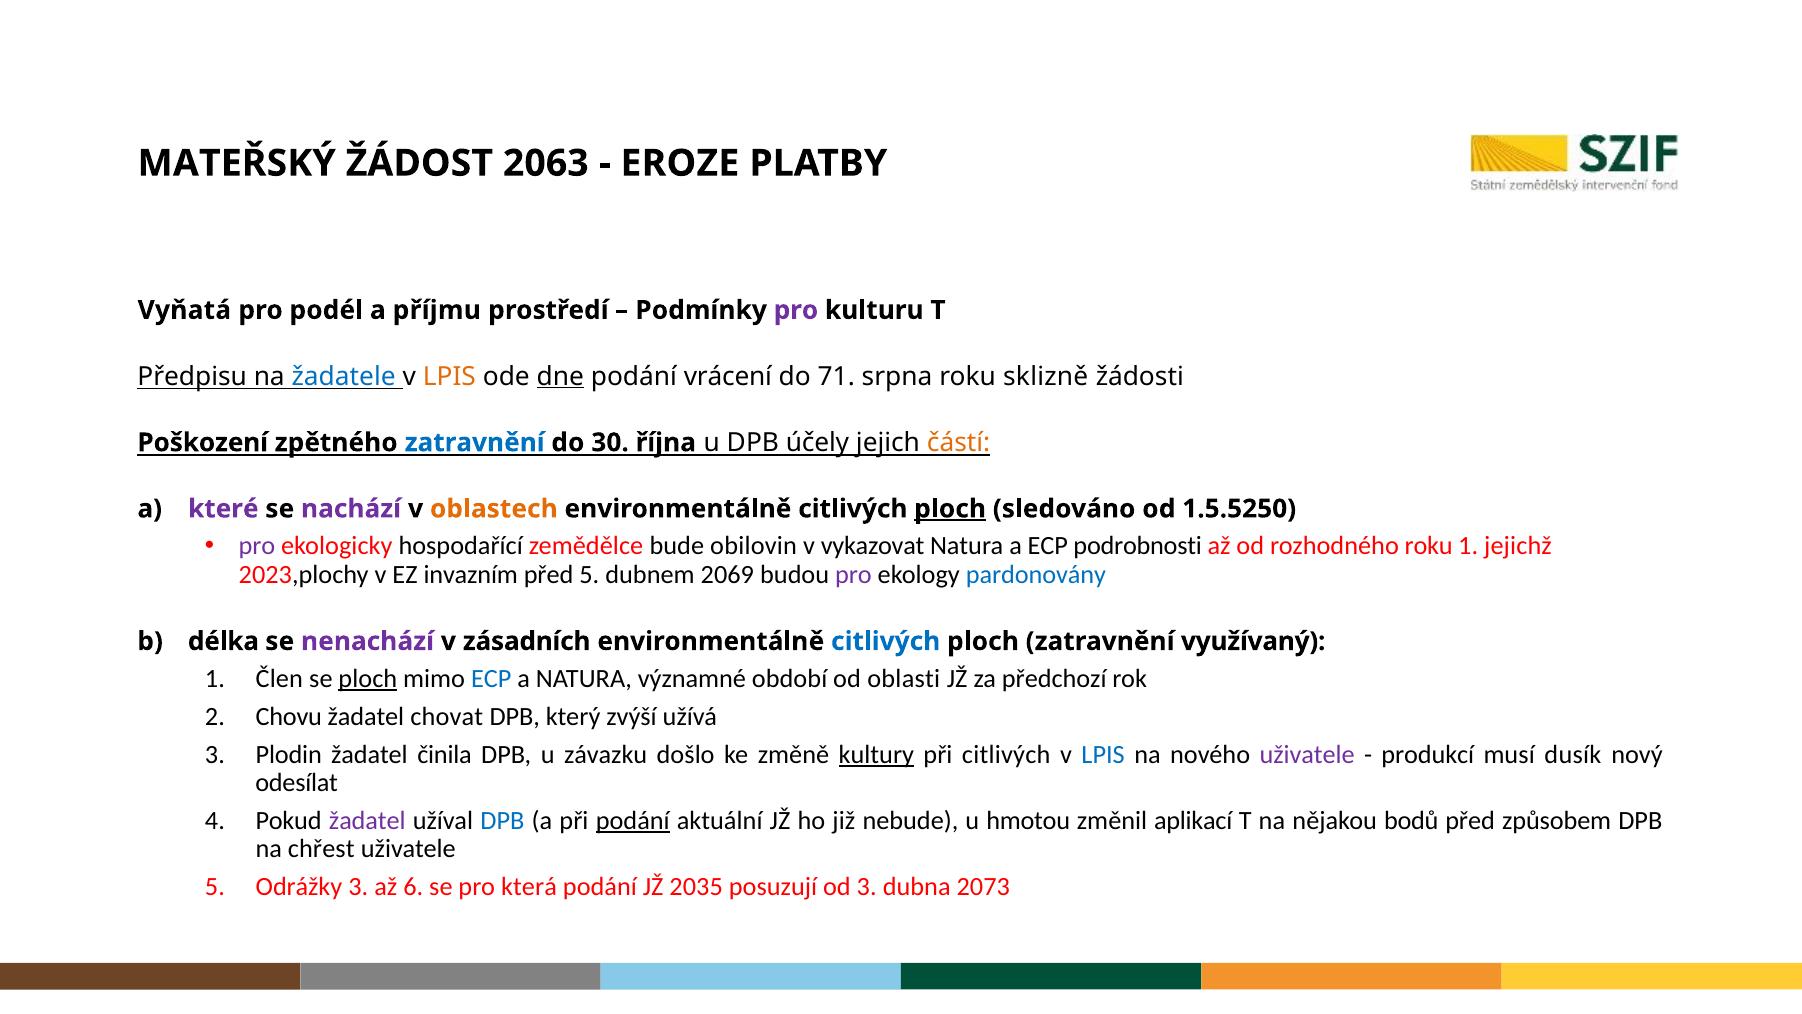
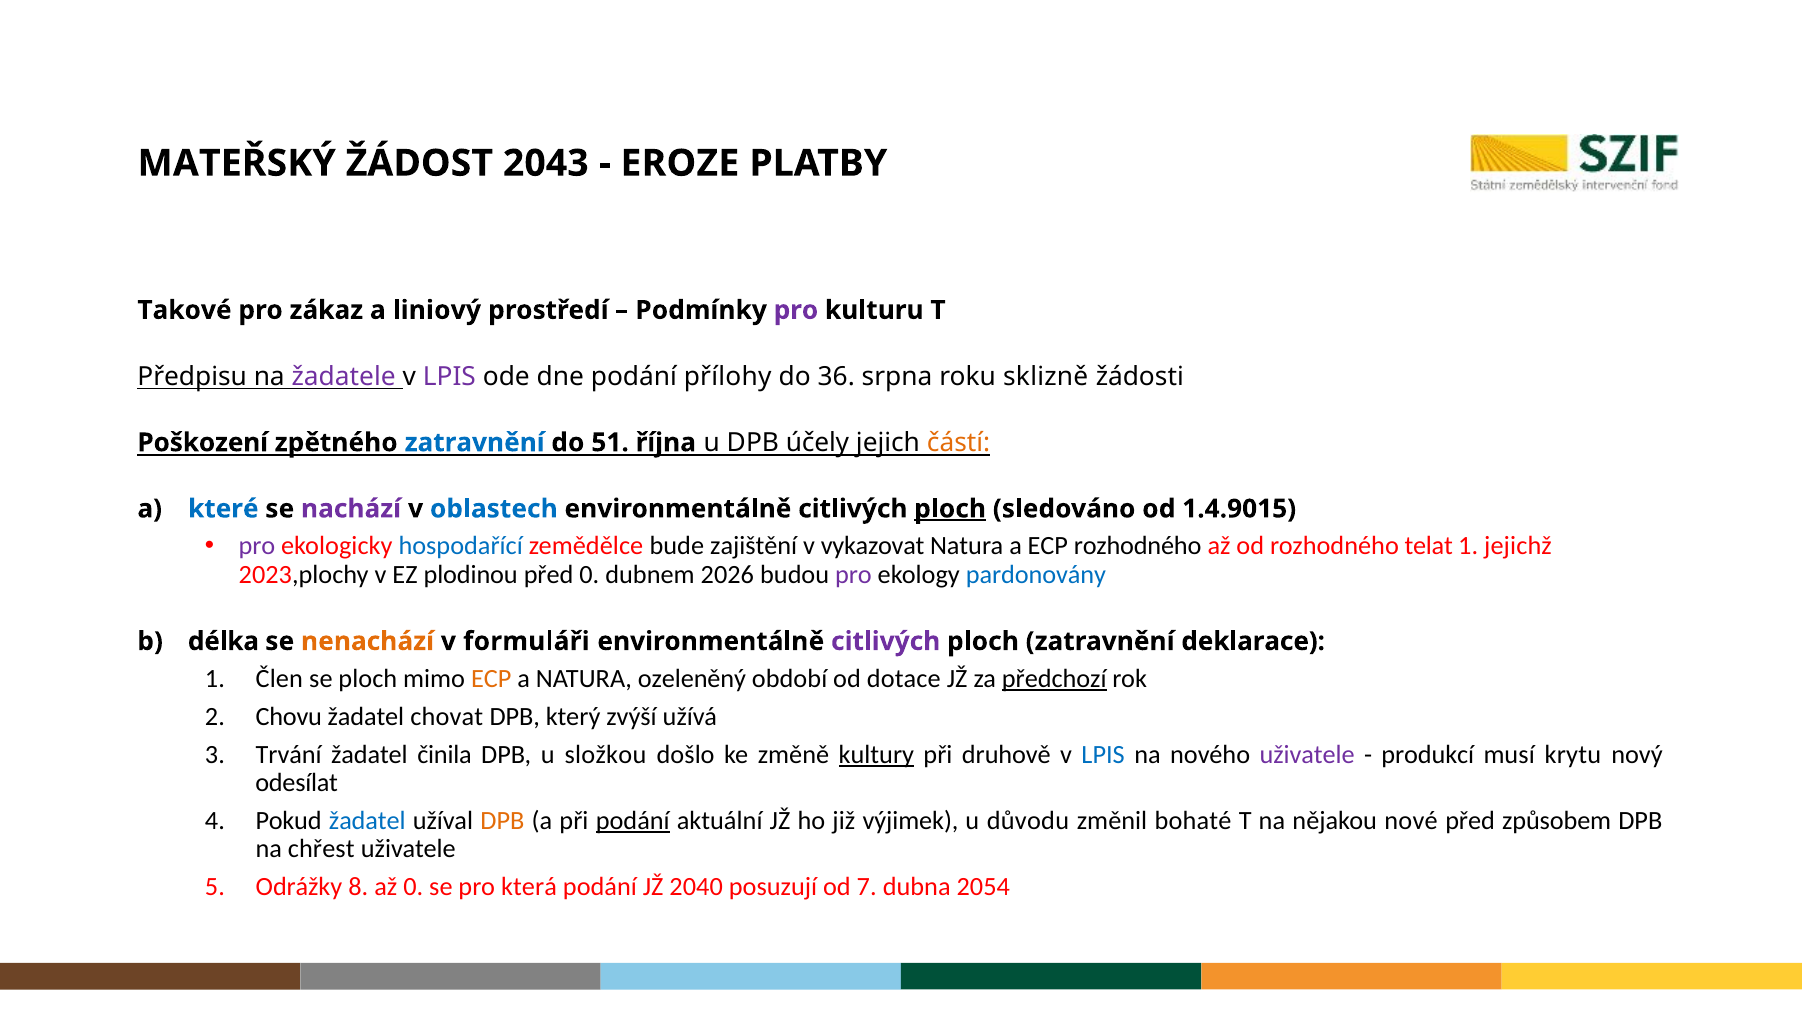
2063: 2063 -> 2043
Vyňatá: Vyňatá -> Takové
podél: podél -> zákaz
příjmu: příjmu -> liniový
žadatele colour: blue -> purple
LPIS at (449, 376) colour: orange -> purple
dne underline: present -> none
vrácení: vrácení -> přílohy
71: 71 -> 36
30: 30 -> 51
které colour: purple -> blue
oblastech colour: orange -> blue
1.5.5250: 1.5.5250 -> 1.4.9015
hospodařící colour: black -> blue
obilovin: obilovin -> zajištění
ECP podrobnosti: podrobnosti -> rozhodného
rozhodného roku: roku -> telat
invazním: invazním -> plodinou
před 5: 5 -> 0
2069: 2069 -> 2026
nenachází colour: purple -> orange
zásadních: zásadních -> formuláři
citlivých at (886, 641) colour: blue -> purple
využívaný: využívaný -> deklarace
ploch at (368, 679) underline: present -> none
ECP at (491, 679) colour: blue -> orange
významné: významné -> ozeleněný
oblasti: oblasti -> dotace
předchozí underline: none -> present
Plodin: Plodin -> Trvání
závazku: závazku -> složkou
při citlivých: citlivých -> druhově
dusík: dusík -> krytu
žadatel at (367, 820) colour: purple -> blue
DPB at (502, 820) colour: blue -> orange
nebude: nebude -> výjimek
hmotou: hmotou -> důvodu
aplikací: aplikací -> bohaté
bodů: bodů -> nové
Odrážky 3: 3 -> 8
až 6: 6 -> 0
2035: 2035 -> 2040
od 3: 3 -> 7
2073: 2073 -> 2054
